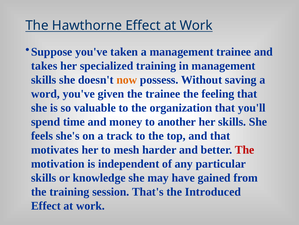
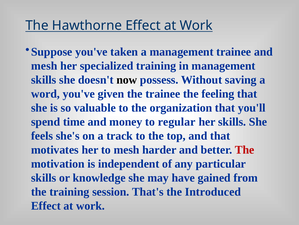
takes at (44, 66): takes -> mesh
now colour: orange -> black
another: another -> regular
